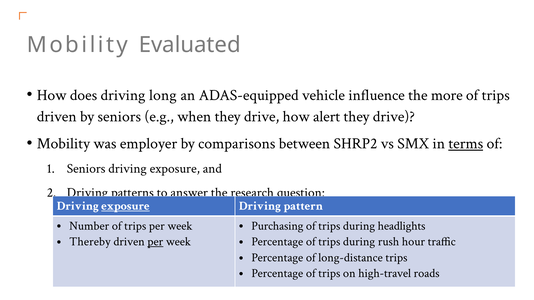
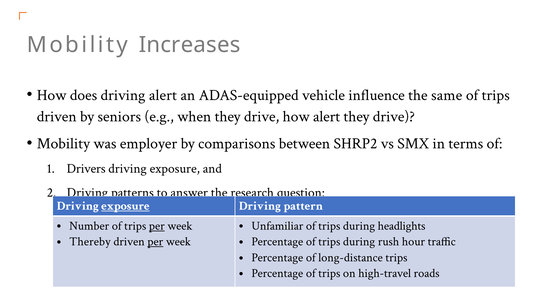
Evaluated: Evaluated -> Increases
driving long: long -> alert
more: more -> same
terms underline: present -> none
Seniors at (86, 169): Seniors -> Drivers
per at (157, 226) underline: none -> present
Purchasing: Purchasing -> Unfamiliar
